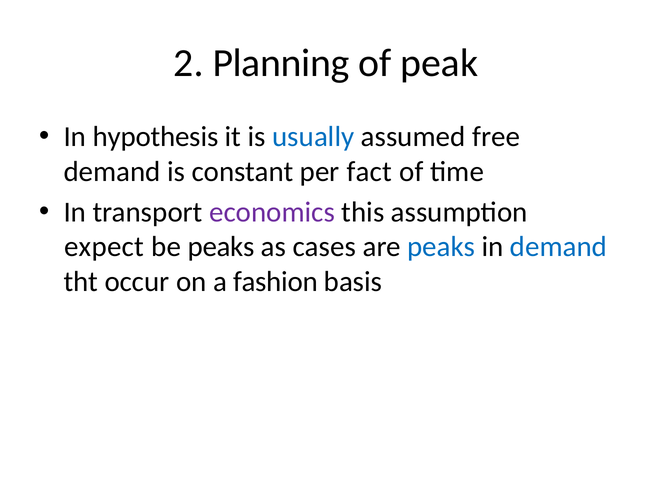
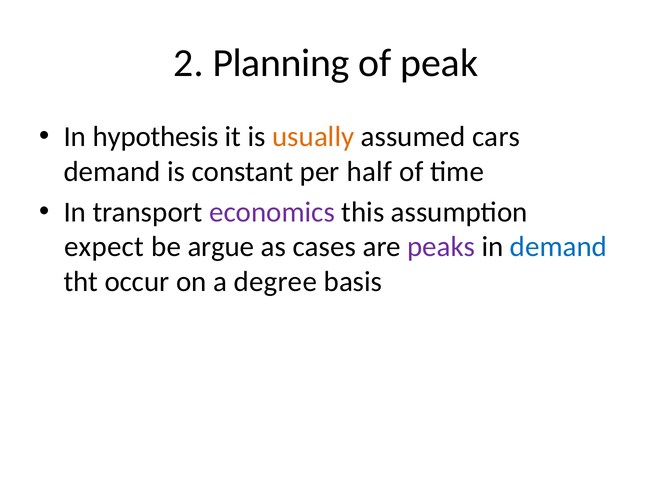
usually colour: blue -> orange
free: free -> cars
fact: fact -> half
be peaks: peaks -> argue
peaks at (441, 247) colour: blue -> purple
fashion: fashion -> degree
